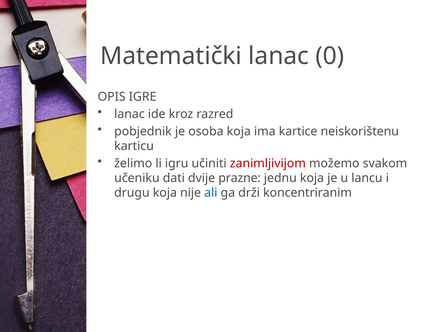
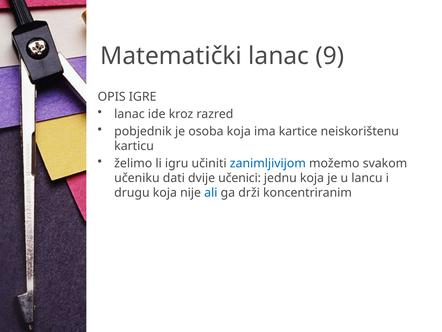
0: 0 -> 9
zanimljivijom colour: red -> blue
prazne: prazne -> učenici
